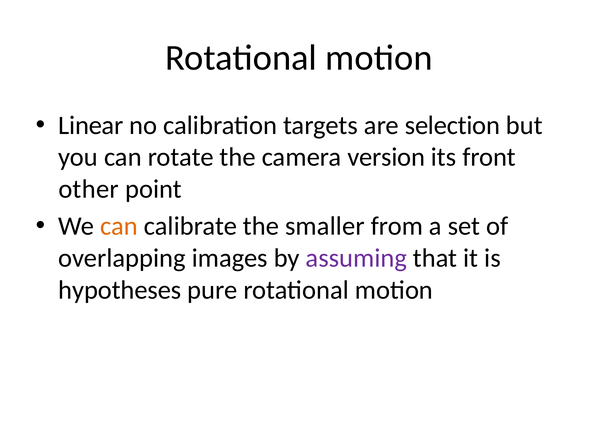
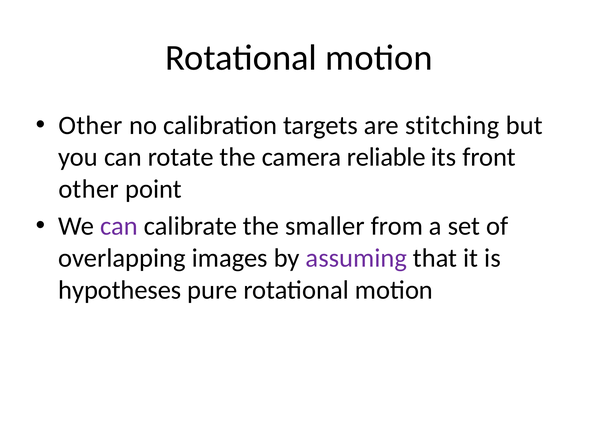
Linear at (91, 125): Linear -> Other
selection: selection -> stitching
version: version -> reliable
can at (119, 226) colour: orange -> purple
